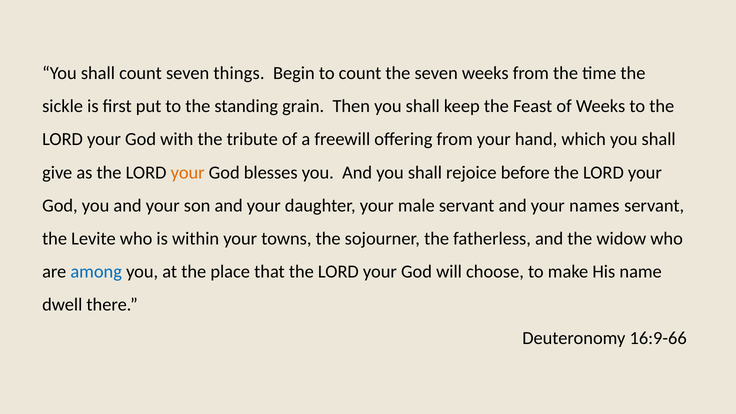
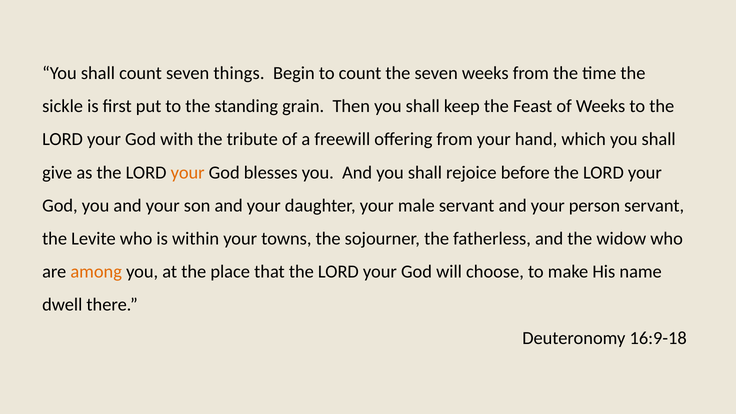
names: names -> person
among colour: blue -> orange
16:9-66: 16:9-66 -> 16:9-18
